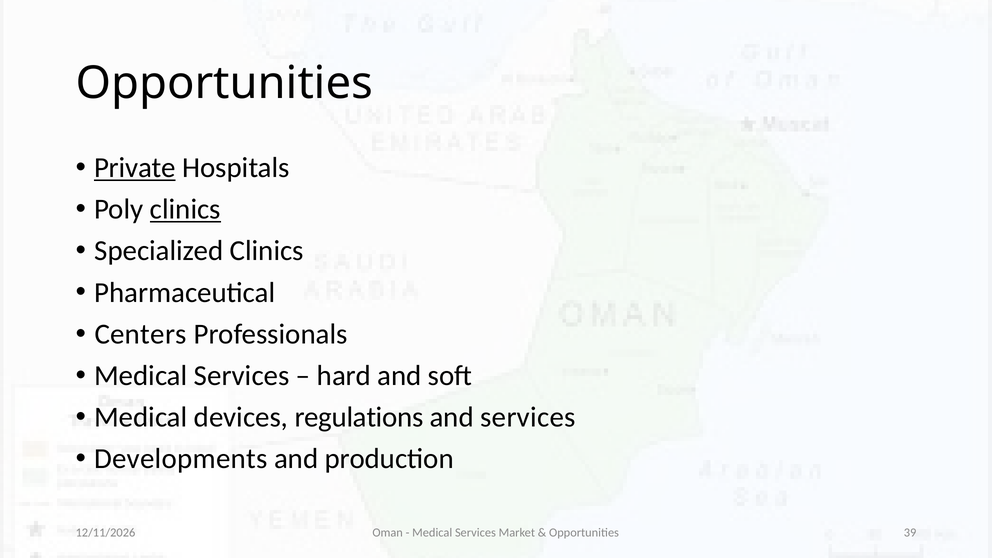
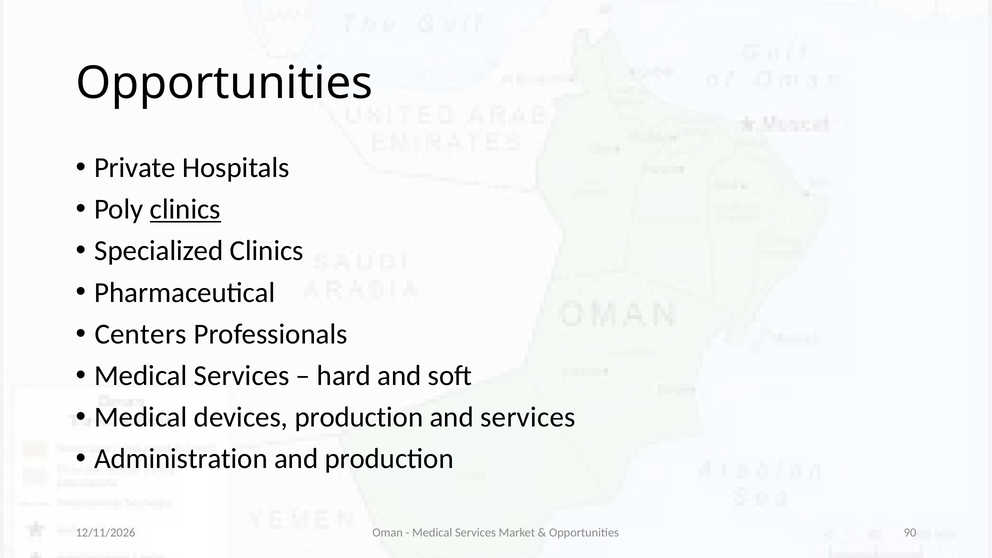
Private underline: present -> none
devices regulations: regulations -> production
Developments: Developments -> Administration
39: 39 -> 90
